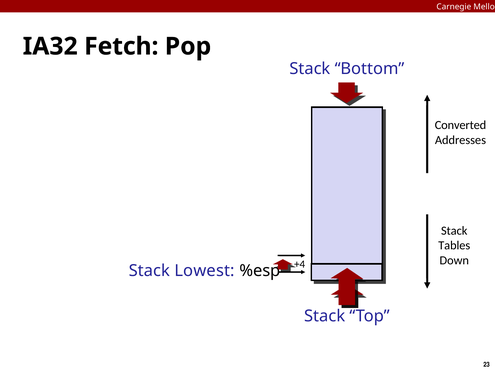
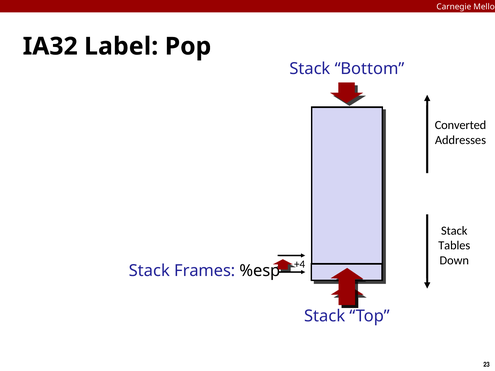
Fetch: Fetch -> Label
Lowest: Lowest -> Frames
